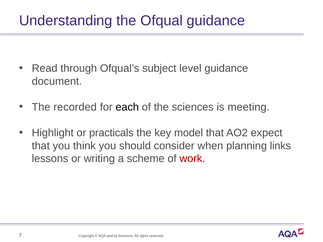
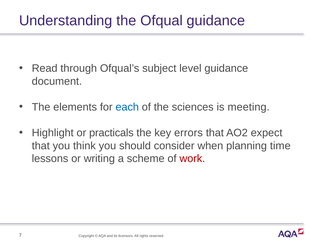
recorded: recorded -> elements
each colour: black -> blue
model: model -> errors
links: links -> time
